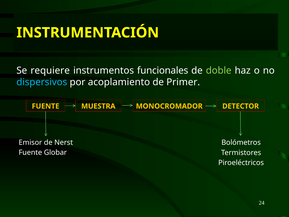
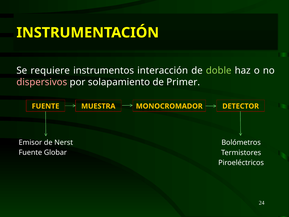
funcionales: funcionales -> interacción
dispersivos colour: light blue -> pink
acoplamiento: acoplamiento -> solapamiento
